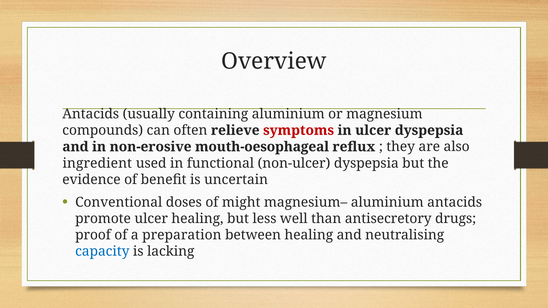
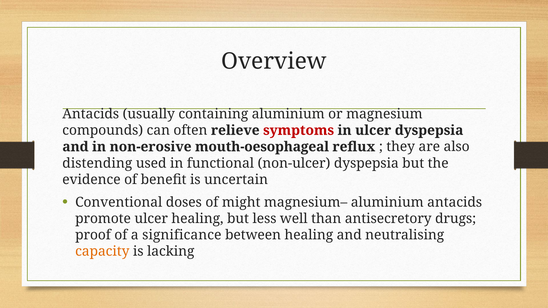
ingredient: ingredient -> distending
preparation: preparation -> significance
capacity colour: blue -> orange
